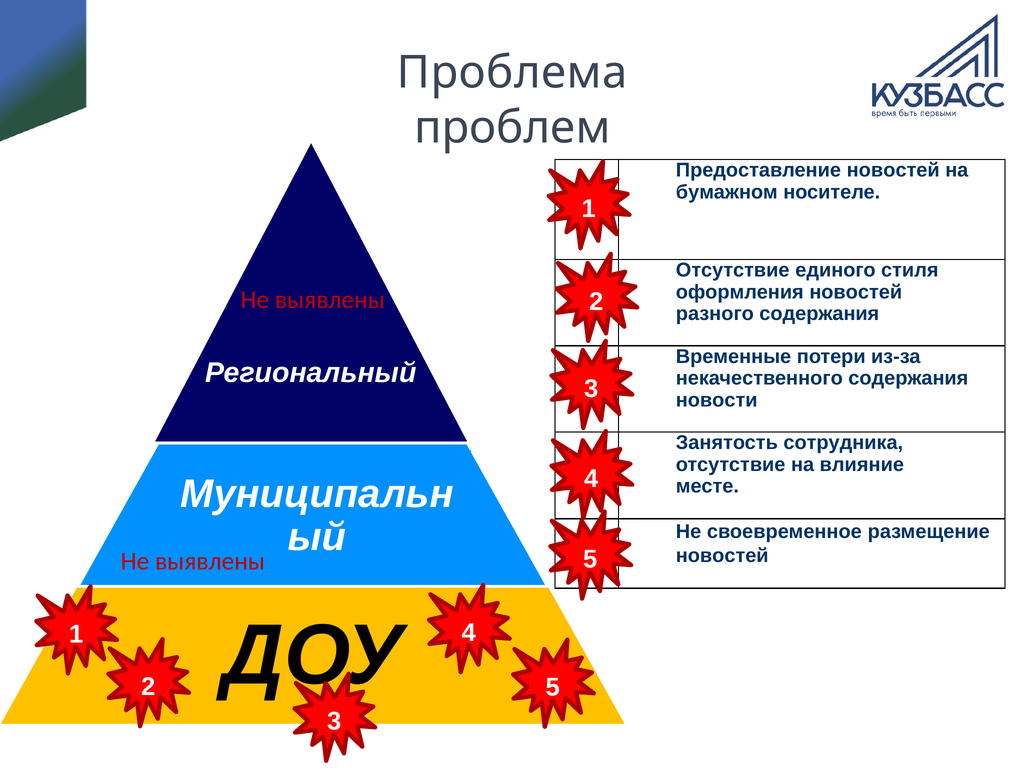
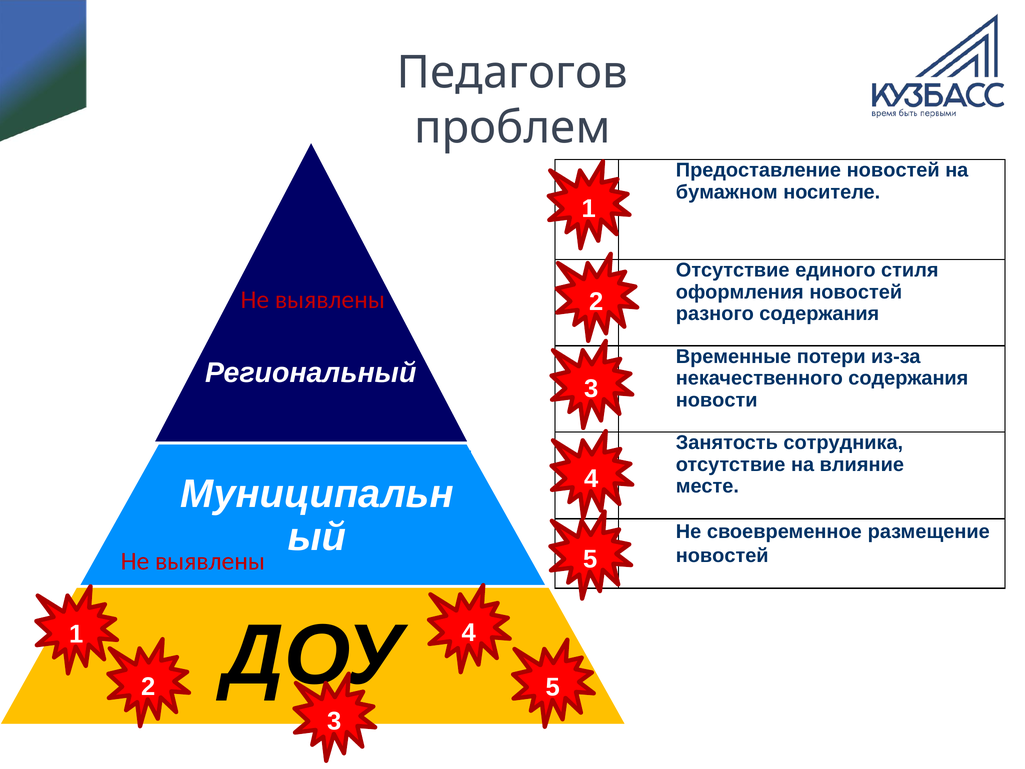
Проблема: Проблема -> Педагогов
